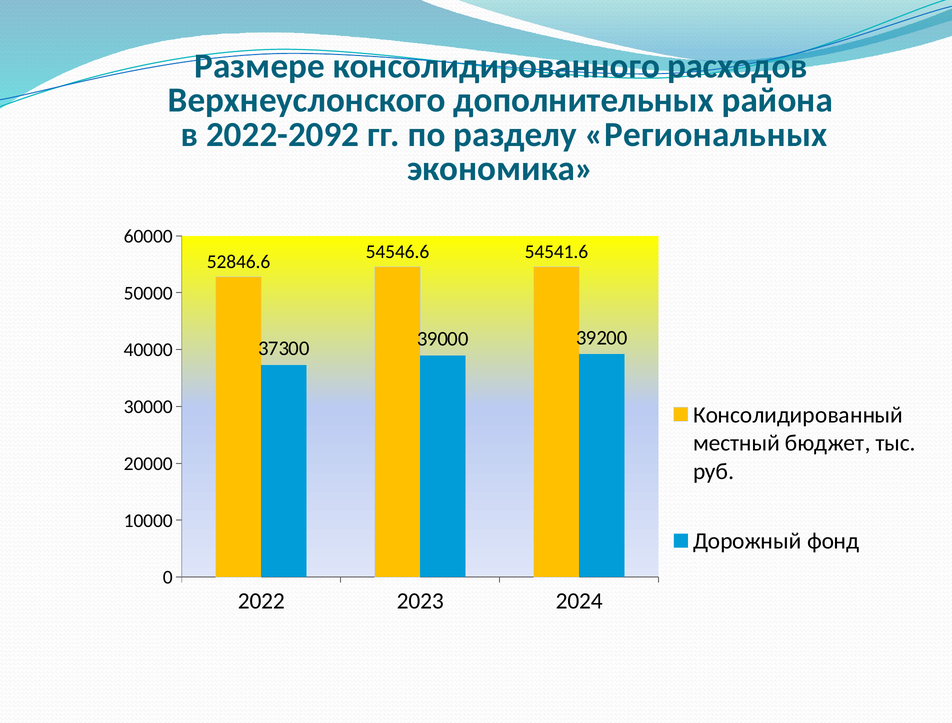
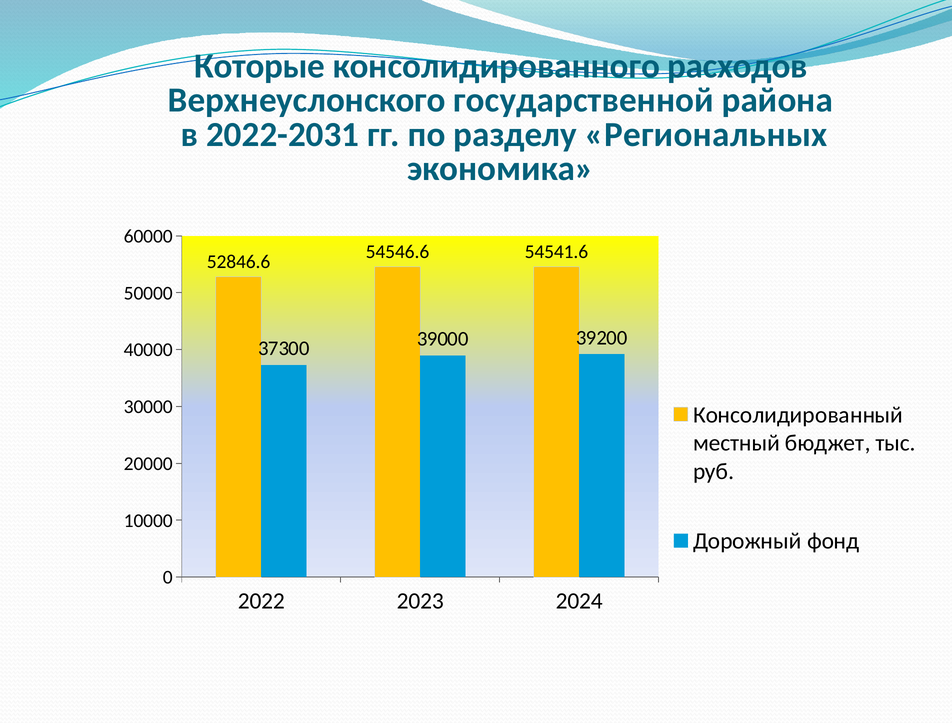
Размере: Размере -> Которые
дополнительных: дополнительных -> государственной
2022-2092: 2022-2092 -> 2022-2031
